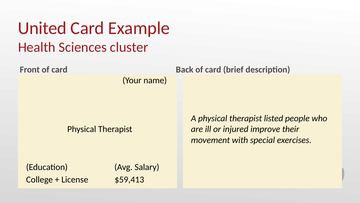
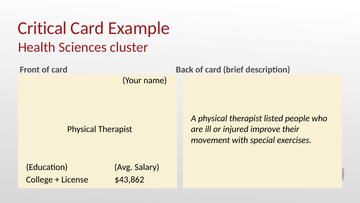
United: United -> Critical
$59,413: $59,413 -> $43,862
